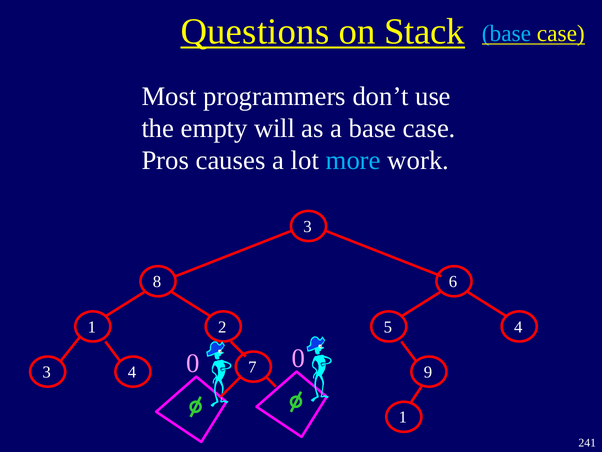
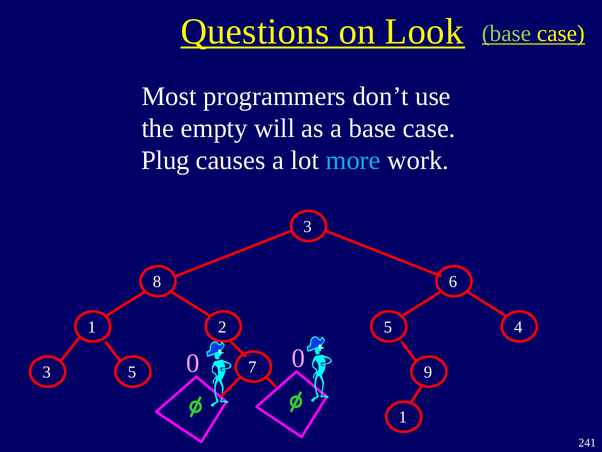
Stack: Stack -> Look
base at (506, 34) colour: light blue -> light green
Pros: Pros -> Plug
3 4: 4 -> 5
